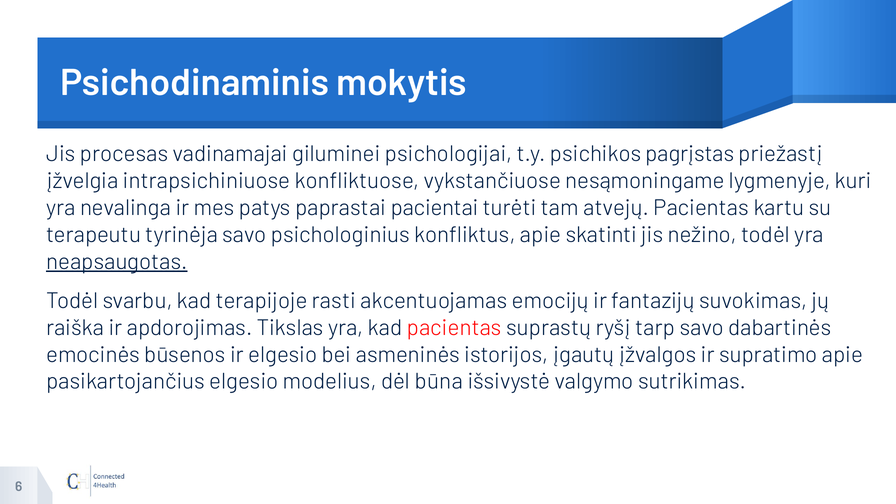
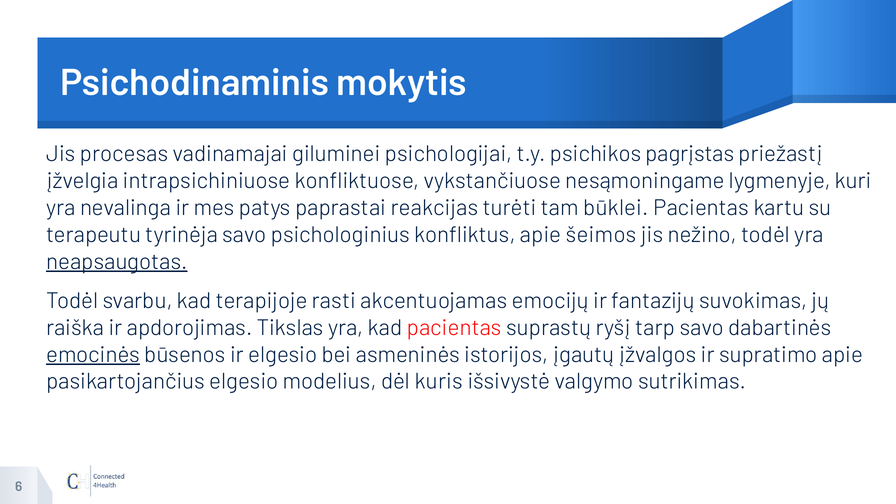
pacientai: pacientai -> reakcijas
atvejų: atvejų -> būklei
skatinti: skatinti -> šeimos
emocinės underline: none -> present
būna: būna -> kuris
